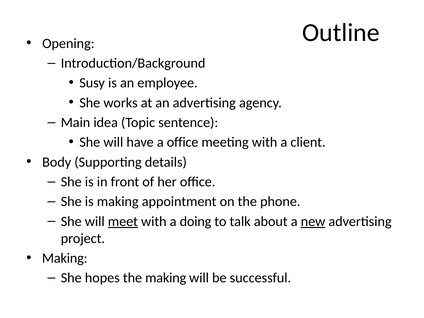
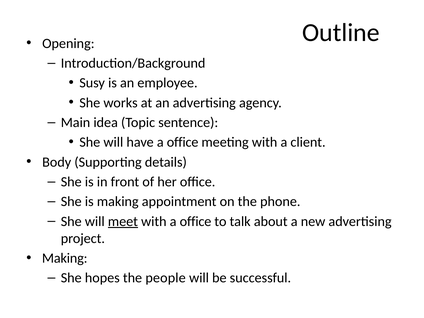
with a doing: doing -> office
new underline: present -> none
the making: making -> people
